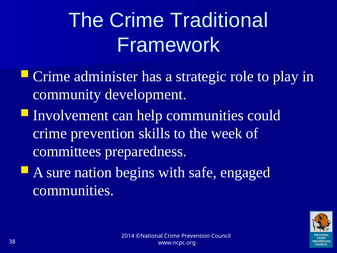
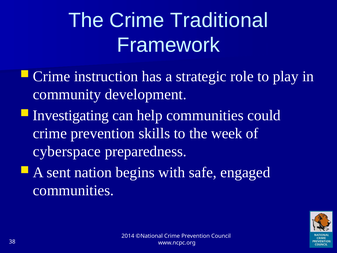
administer: administer -> instruction
Involvement: Involvement -> Investigating
committees: committees -> cyberspace
sure: sure -> sent
